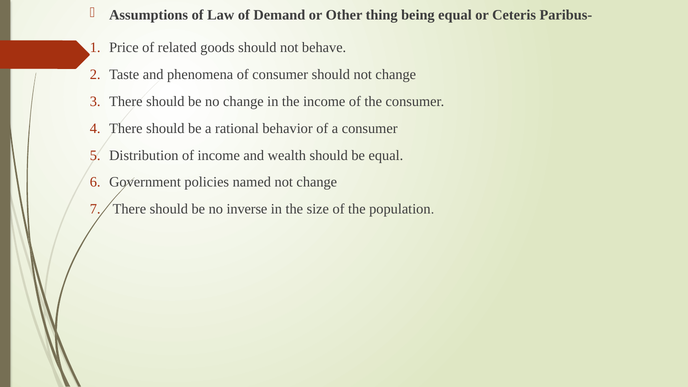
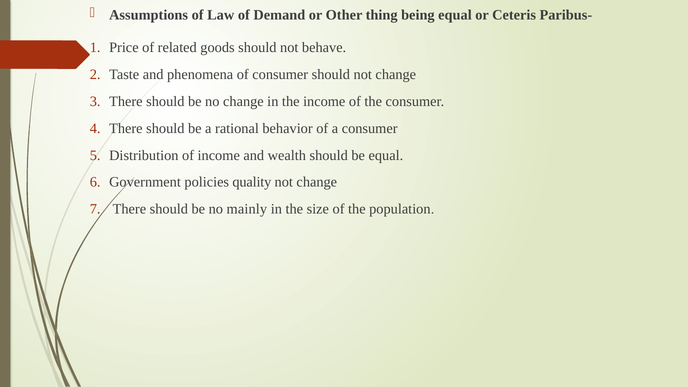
named: named -> quality
inverse: inverse -> mainly
